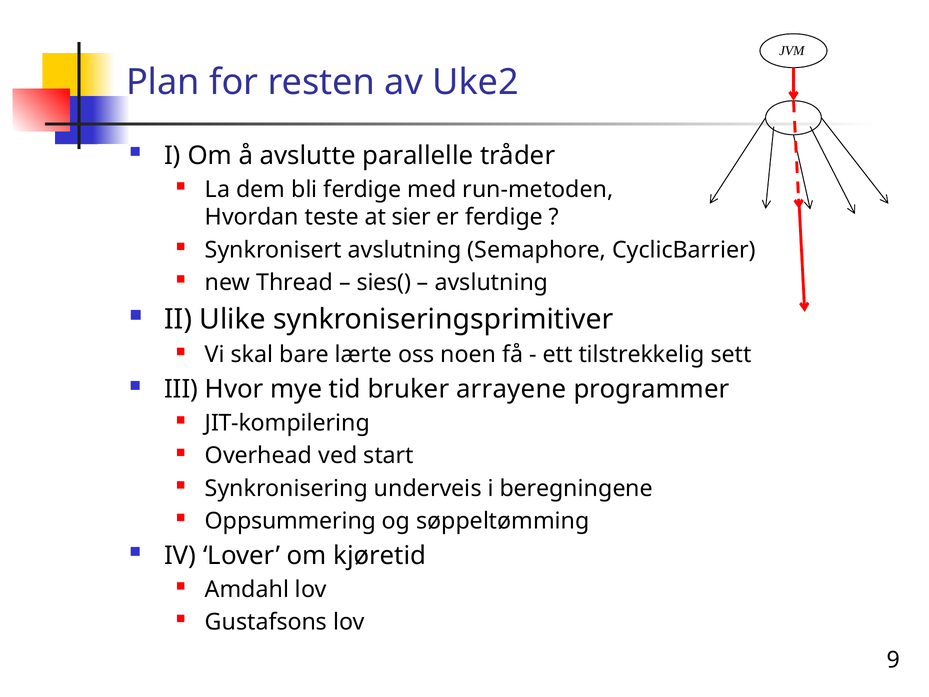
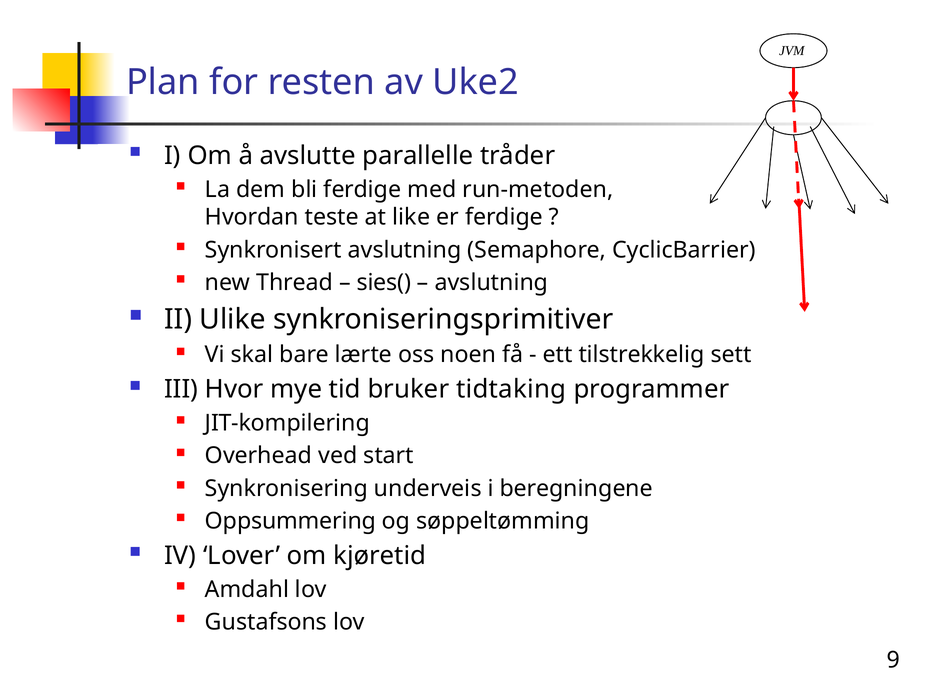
sier: sier -> like
arrayene: arrayene -> tidtaking
